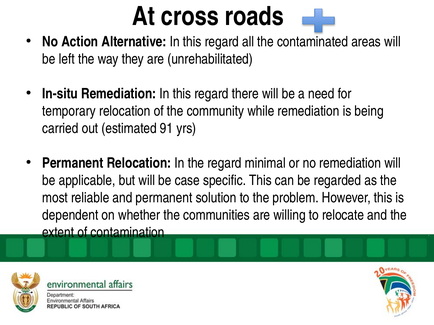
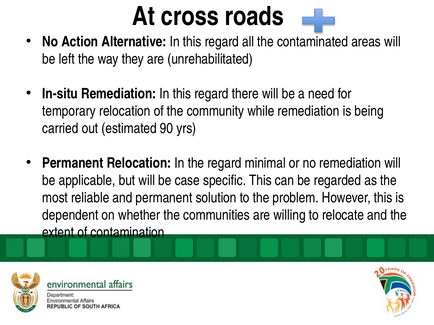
91: 91 -> 90
